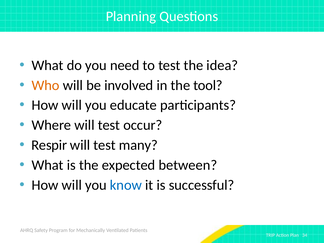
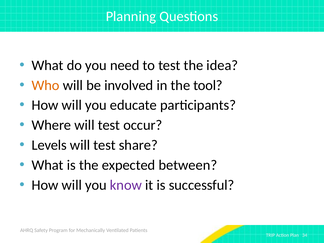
Respir: Respir -> Levels
many: many -> share
know colour: blue -> purple
